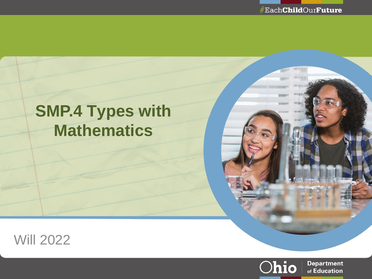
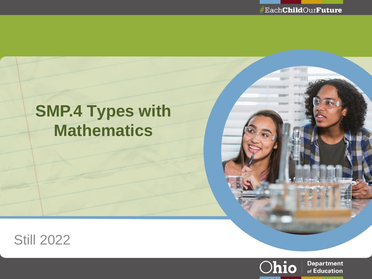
Will: Will -> Still
